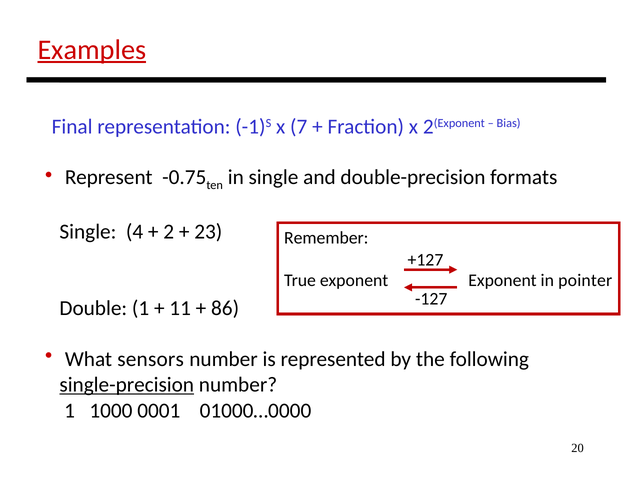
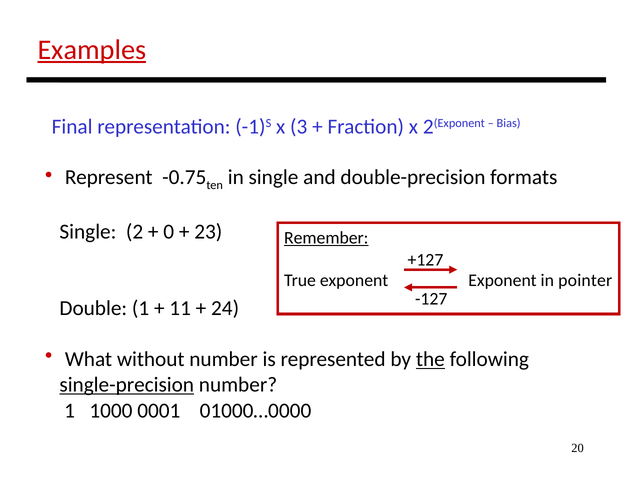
7: 7 -> 3
4: 4 -> 2
2: 2 -> 0
Remember underline: none -> present
86: 86 -> 24
sensors: sensors -> without
the underline: none -> present
